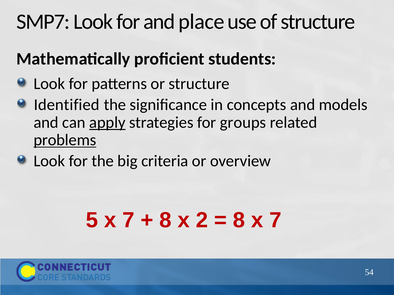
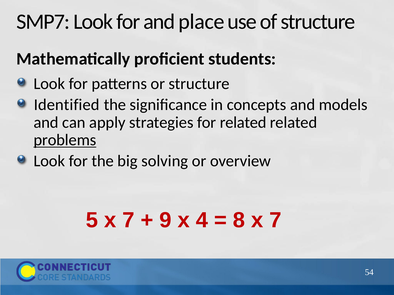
apply underline: present -> none
for groups: groups -> related
criteria: criteria -> solving
8 at (166, 221): 8 -> 9
2: 2 -> 4
